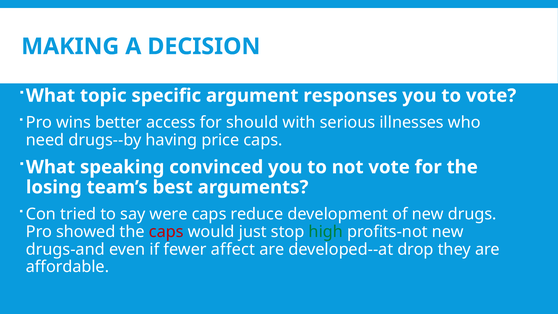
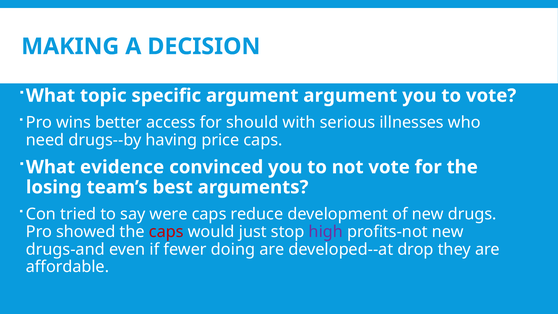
argument responses: responses -> argument
speaking: speaking -> evidence
high colour: green -> purple
affect: affect -> doing
